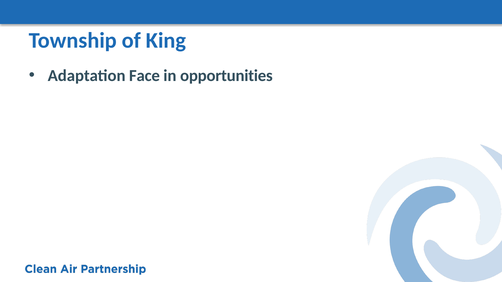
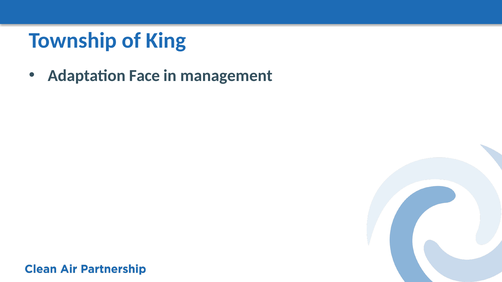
opportunities: opportunities -> management
